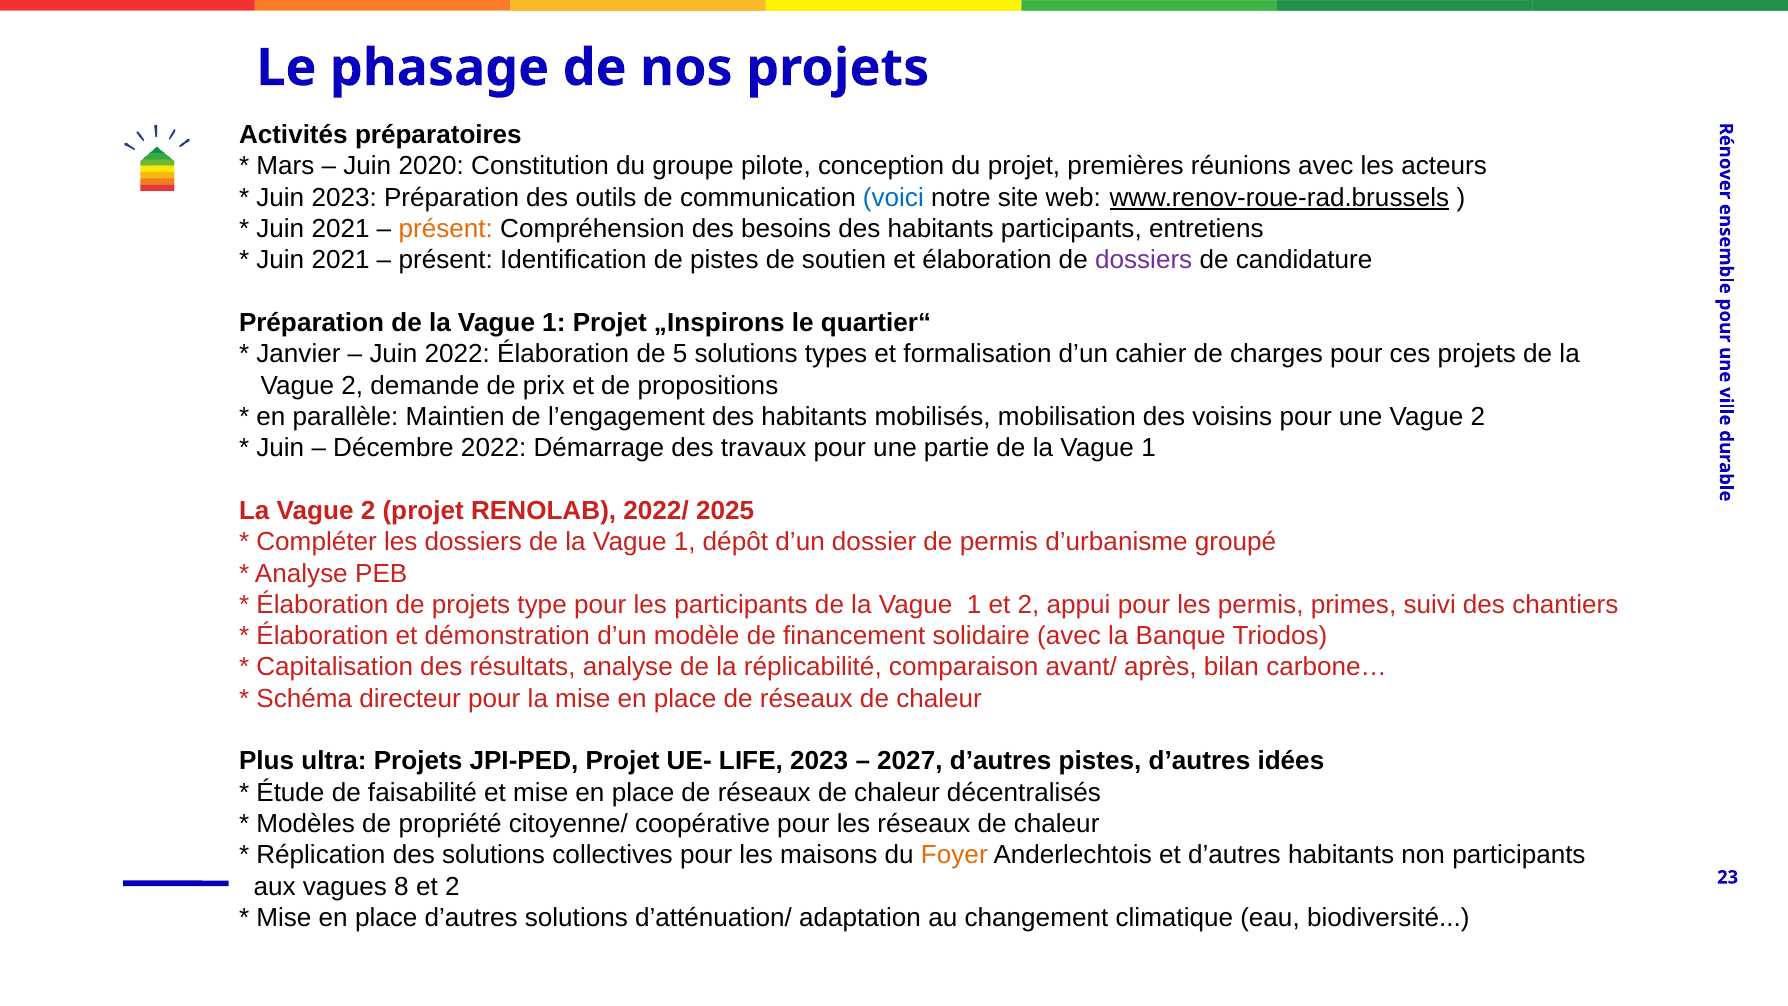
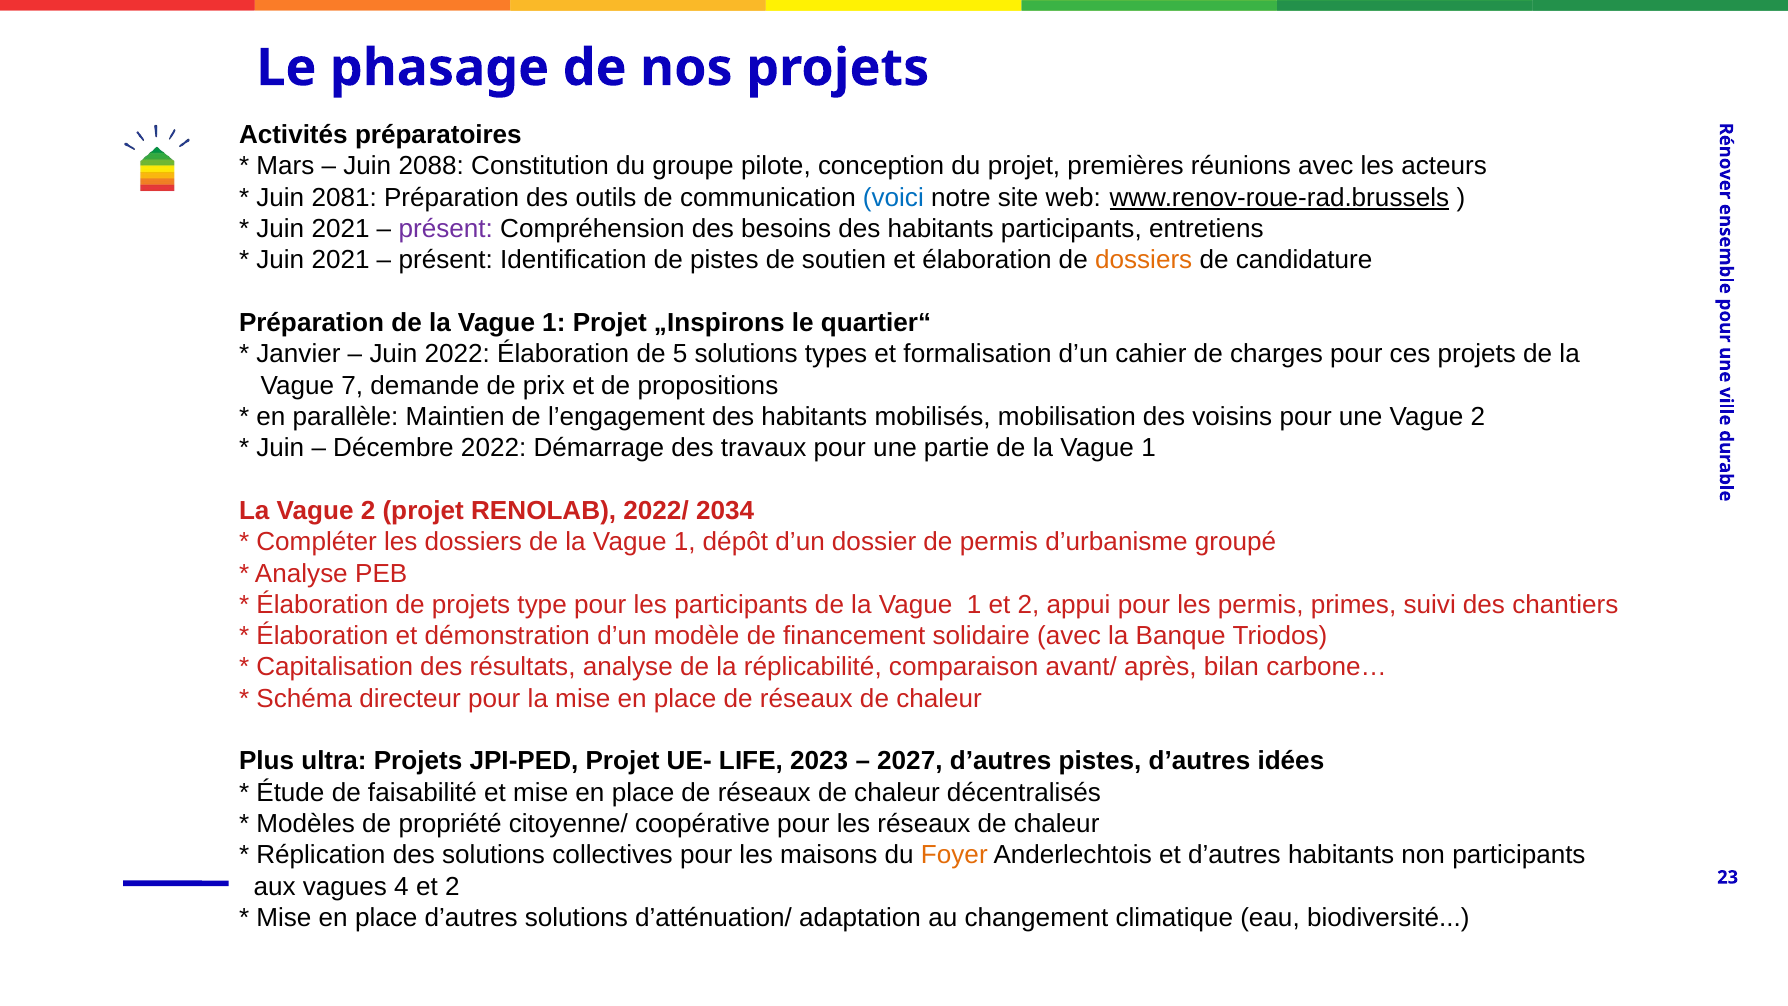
2020: 2020 -> 2088
Juin 2023: 2023 -> 2081
présent at (446, 229) colour: orange -> purple
dossiers at (1144, 260) colour: purple -> orange
2 at (352, 385): 2 -> 7
2025: 2025 -> 2034
8: 8 -> 4
